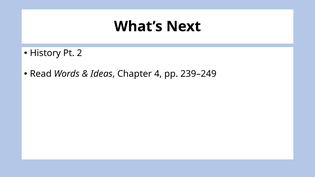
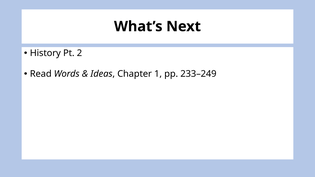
4: 4 -> 1
239–249: 239–249 -> 233–249
